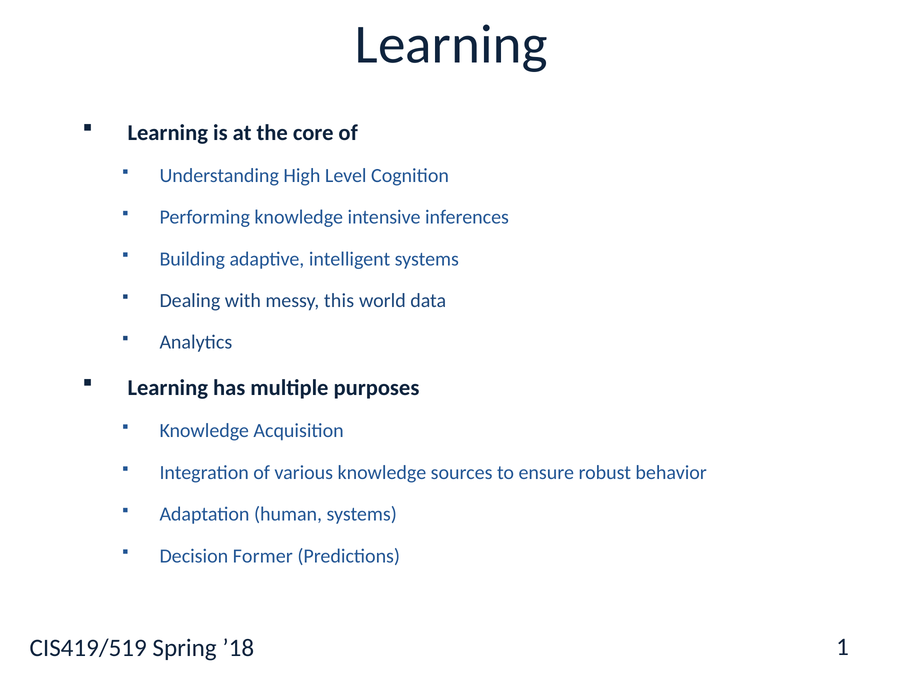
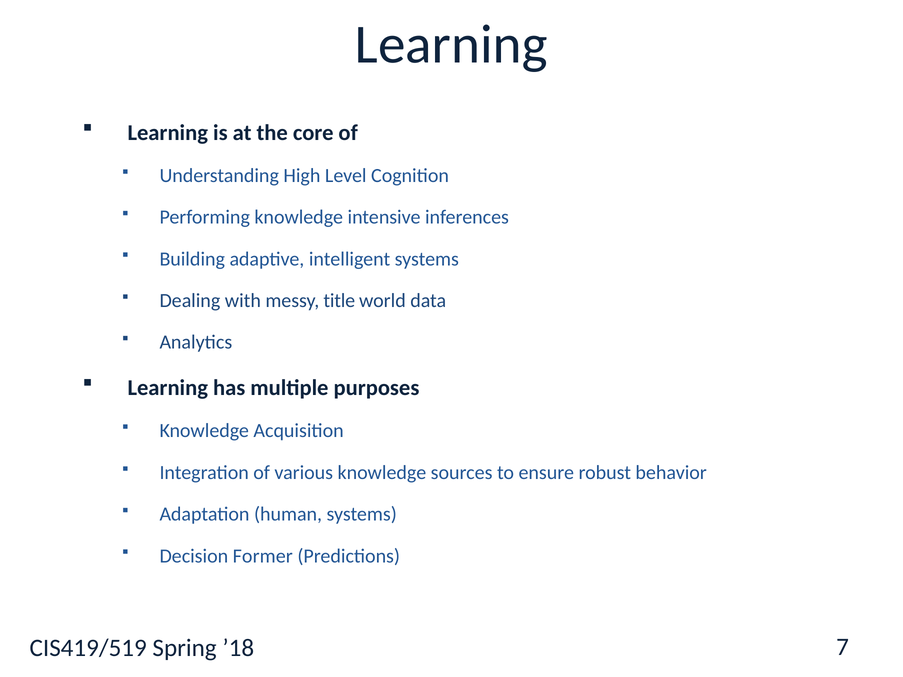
this: this -> title
1: 1 -> 7
